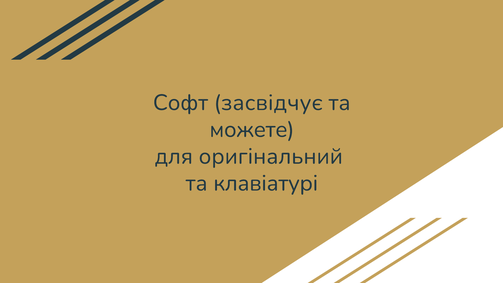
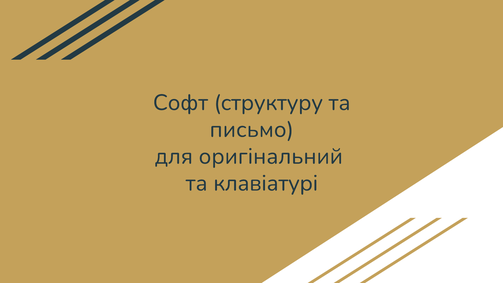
засвідчує: засвідчує -> структуру
можете: можете -> письмо
